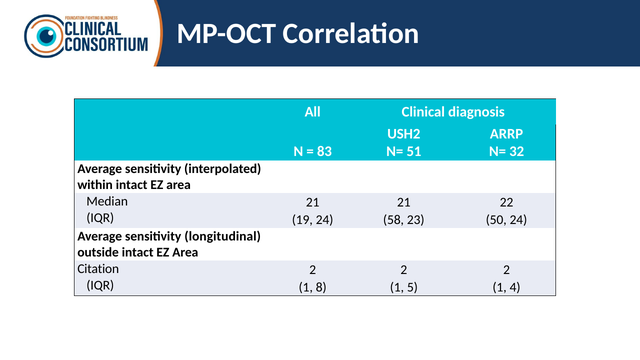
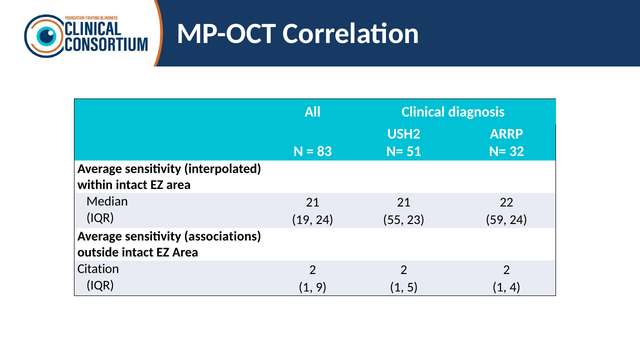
58: 58 -> 55
50: 50 -> 59
longitudinal: longitudinal -> associations
8: 8 -> 9
